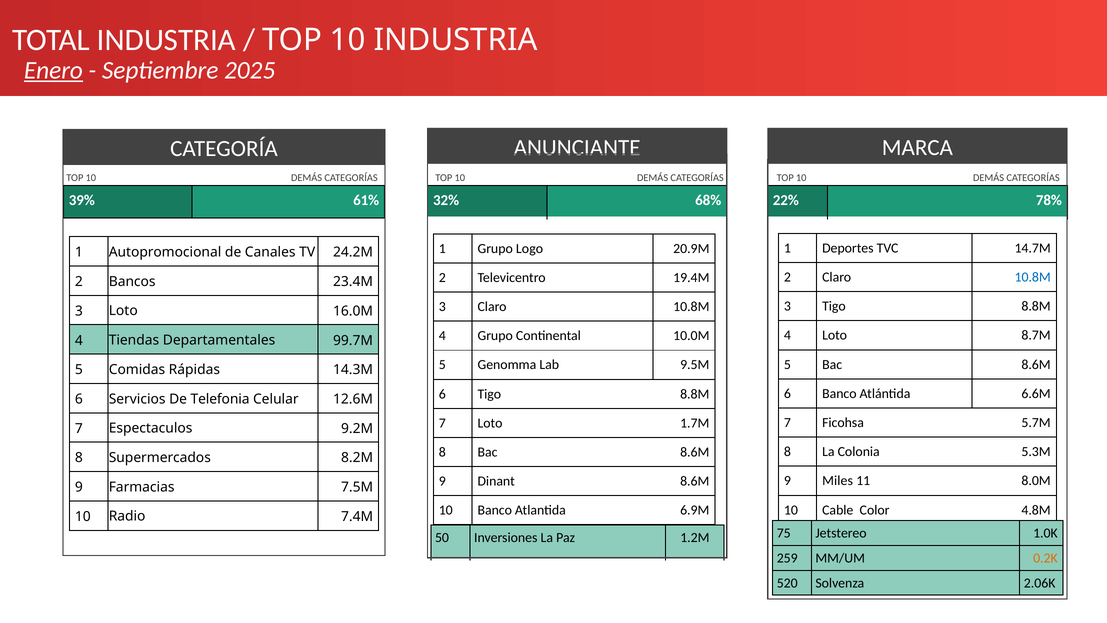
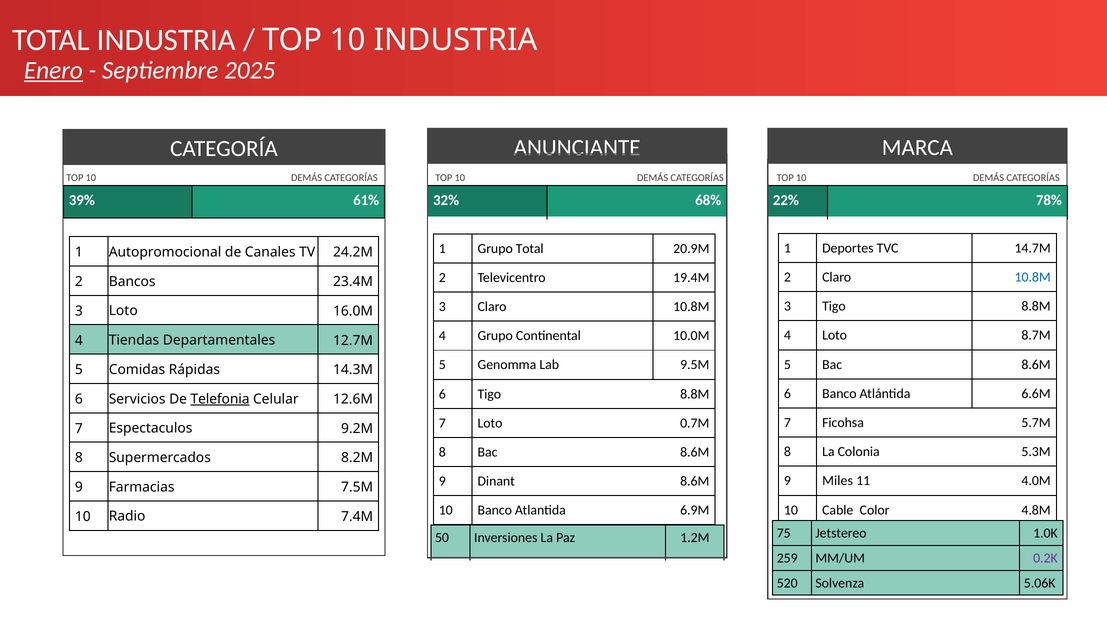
Grupo Logo: Logo -> Total
99.7M: 99.7M -> 12.7M
Telefonia underline: none -> present
1.7M: 1.7M -> 0.7M
8.0M: 8.0M -> 4.0M
0.2K colour: orange -> purple
2.06K: 2.06K -> 5.06K
